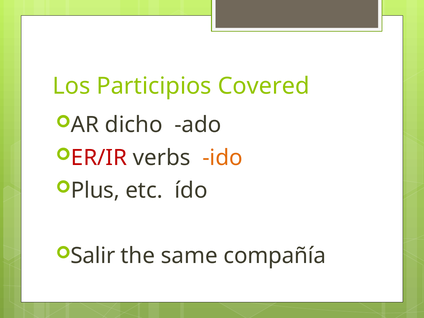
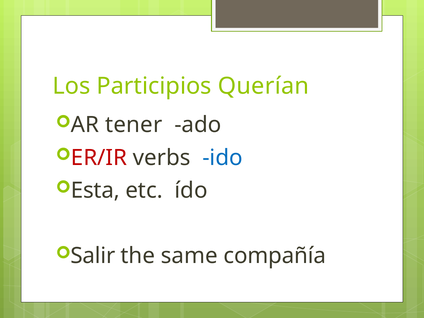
Covered: Covered -> Querían
dicho: dicho -> tener
ido colour: orange -> blue
Plus: Plus -> Esta
